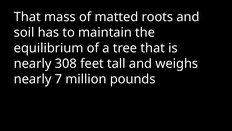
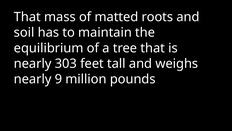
308: 308 -> 303
7: 7 -> 9
